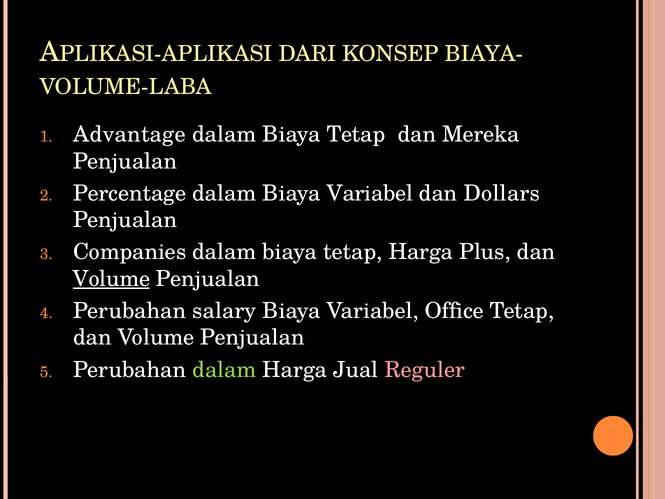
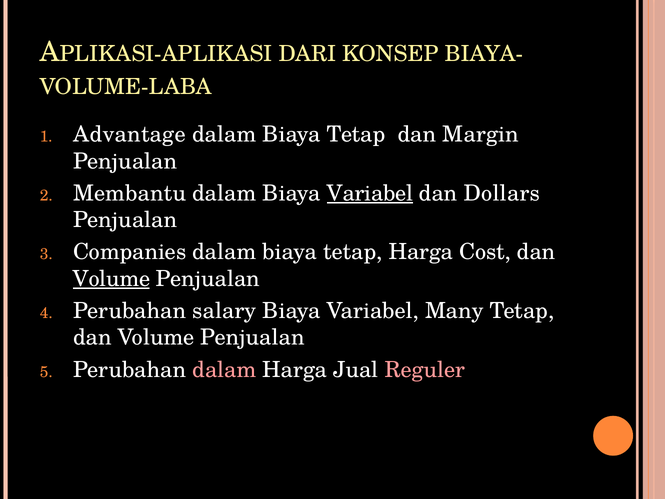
Mereka: Mereka -> Margin
Percentage: Percentage -> Membantu
Variabel at (370, 193) underline: none -> present
Plus: Plus -> Cost
Office: Office -> Many
dalam at (224, 370) colour: light green -> pink
